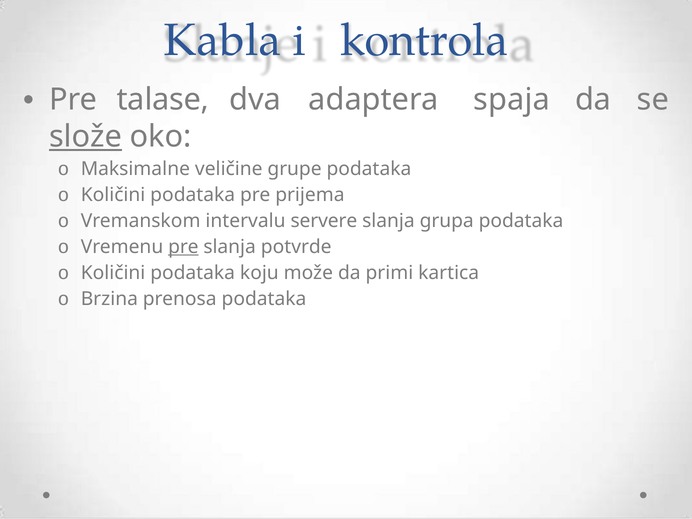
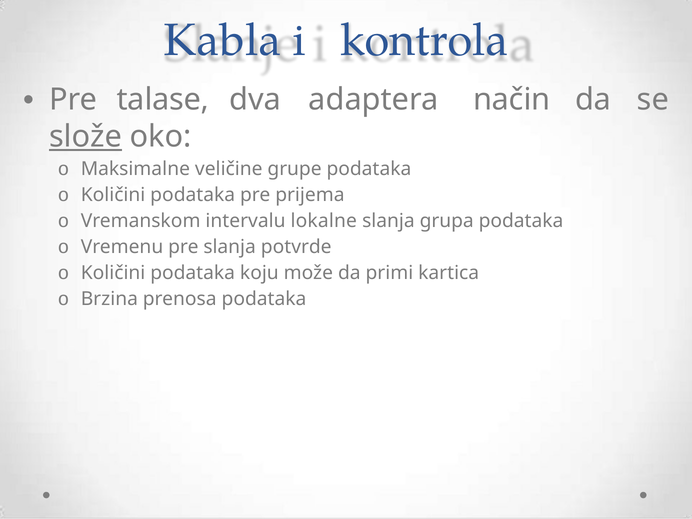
spaja: spaja -> način
servere: servere -> lokalne
pre at (183, 247) underline: present -> none
